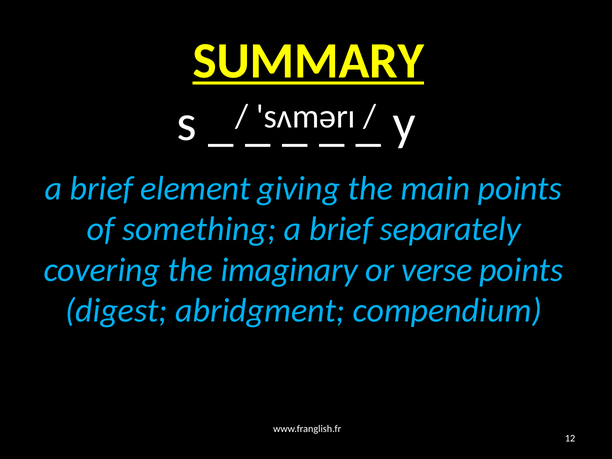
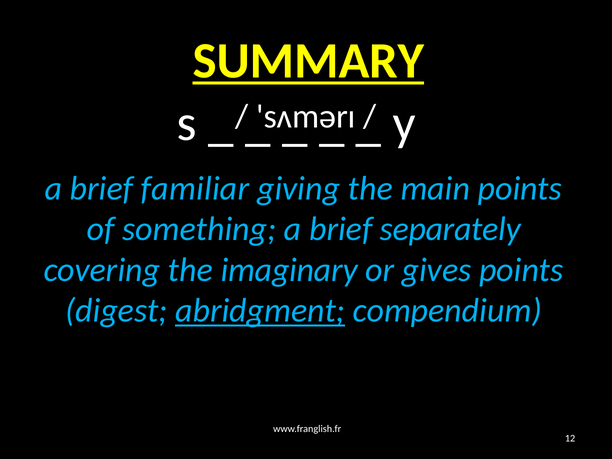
element: element -> familiar
verse: verse -> gives
abridgment underline: none -> present
